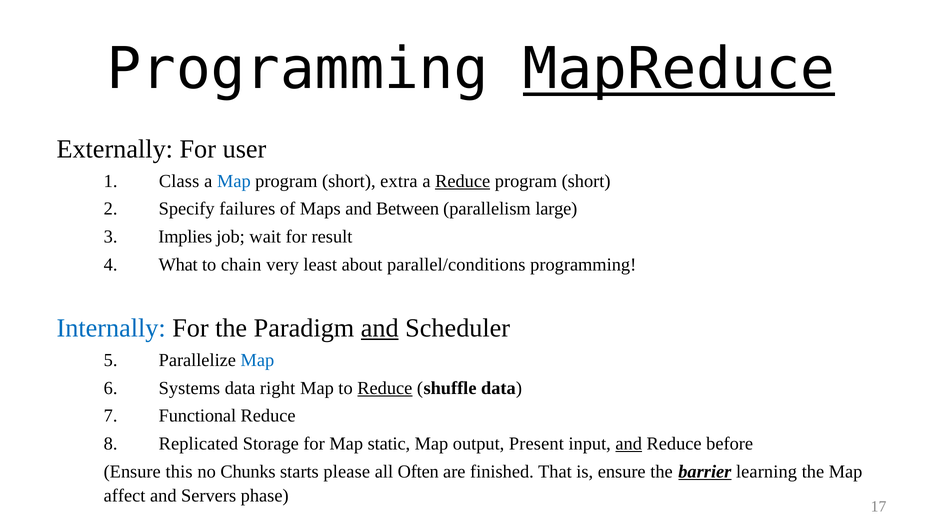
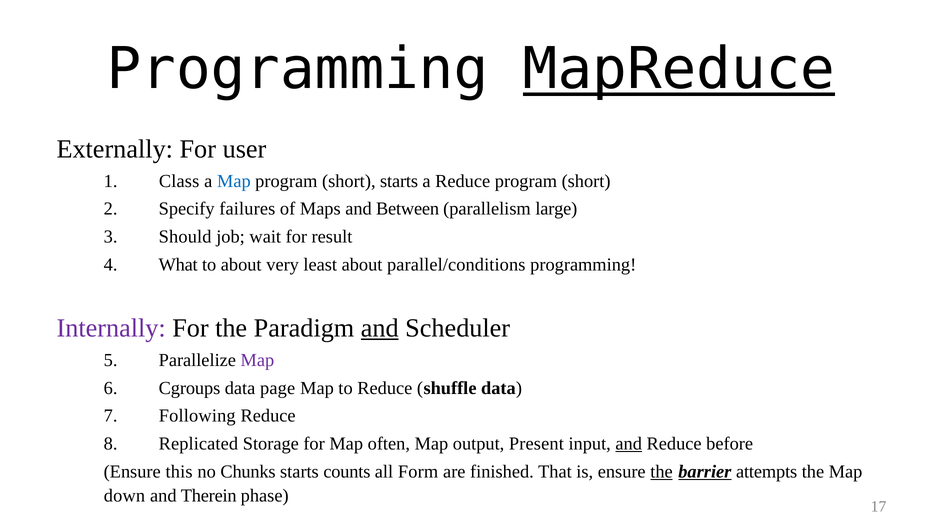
short extra: extra -> starts
Reduce at (463, 181) underline: present -> none
Implies: Implies -> Should
to chain: chain -> about
Internally colour: blue -> purple
Map at (257, 360) colour: blue -> purple
Systems: Systems -> Cgroups
right: right -> page
Reduce at (385, 388) underline: present -> none
Functional: Functional -> Following
static: static -> often
please: please -> counts
Often: Often -> Form
the at (662, 472) underline: none -> present
learning: learning -> attempts
affect: affect -> down
Servers: Servers -> Therein
